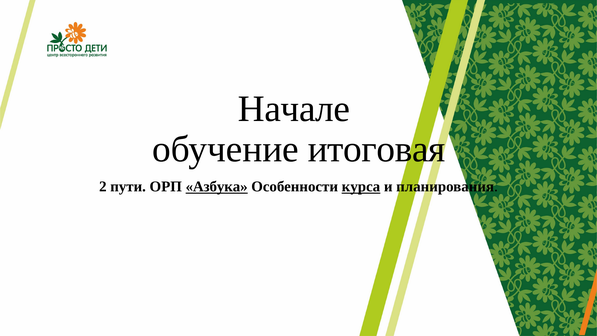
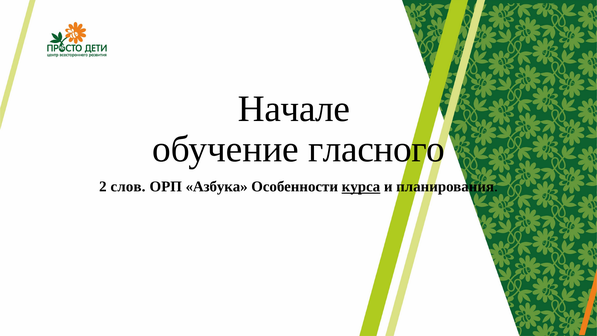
итоговая: итоговая -> гласного
пути: пути -> слов
Азбука underline: present -> none
